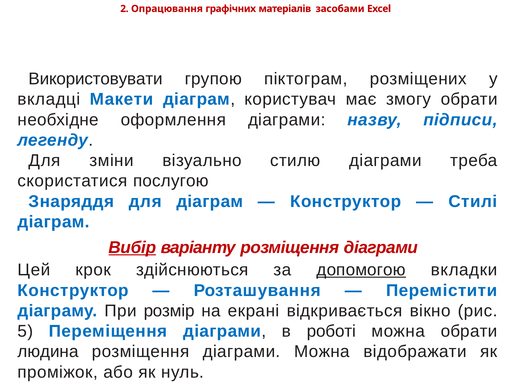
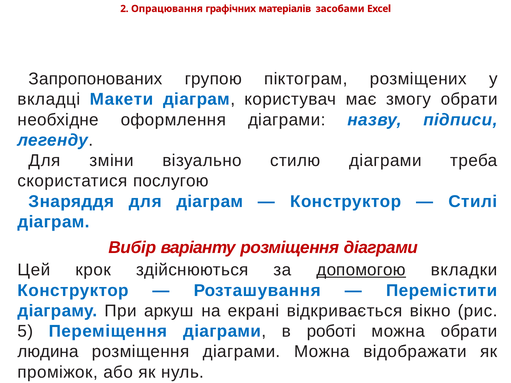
Використовувати: Використовувати -> Запропонованих
Вибір underline: present -> none
розмір: розмір -> аркуш
